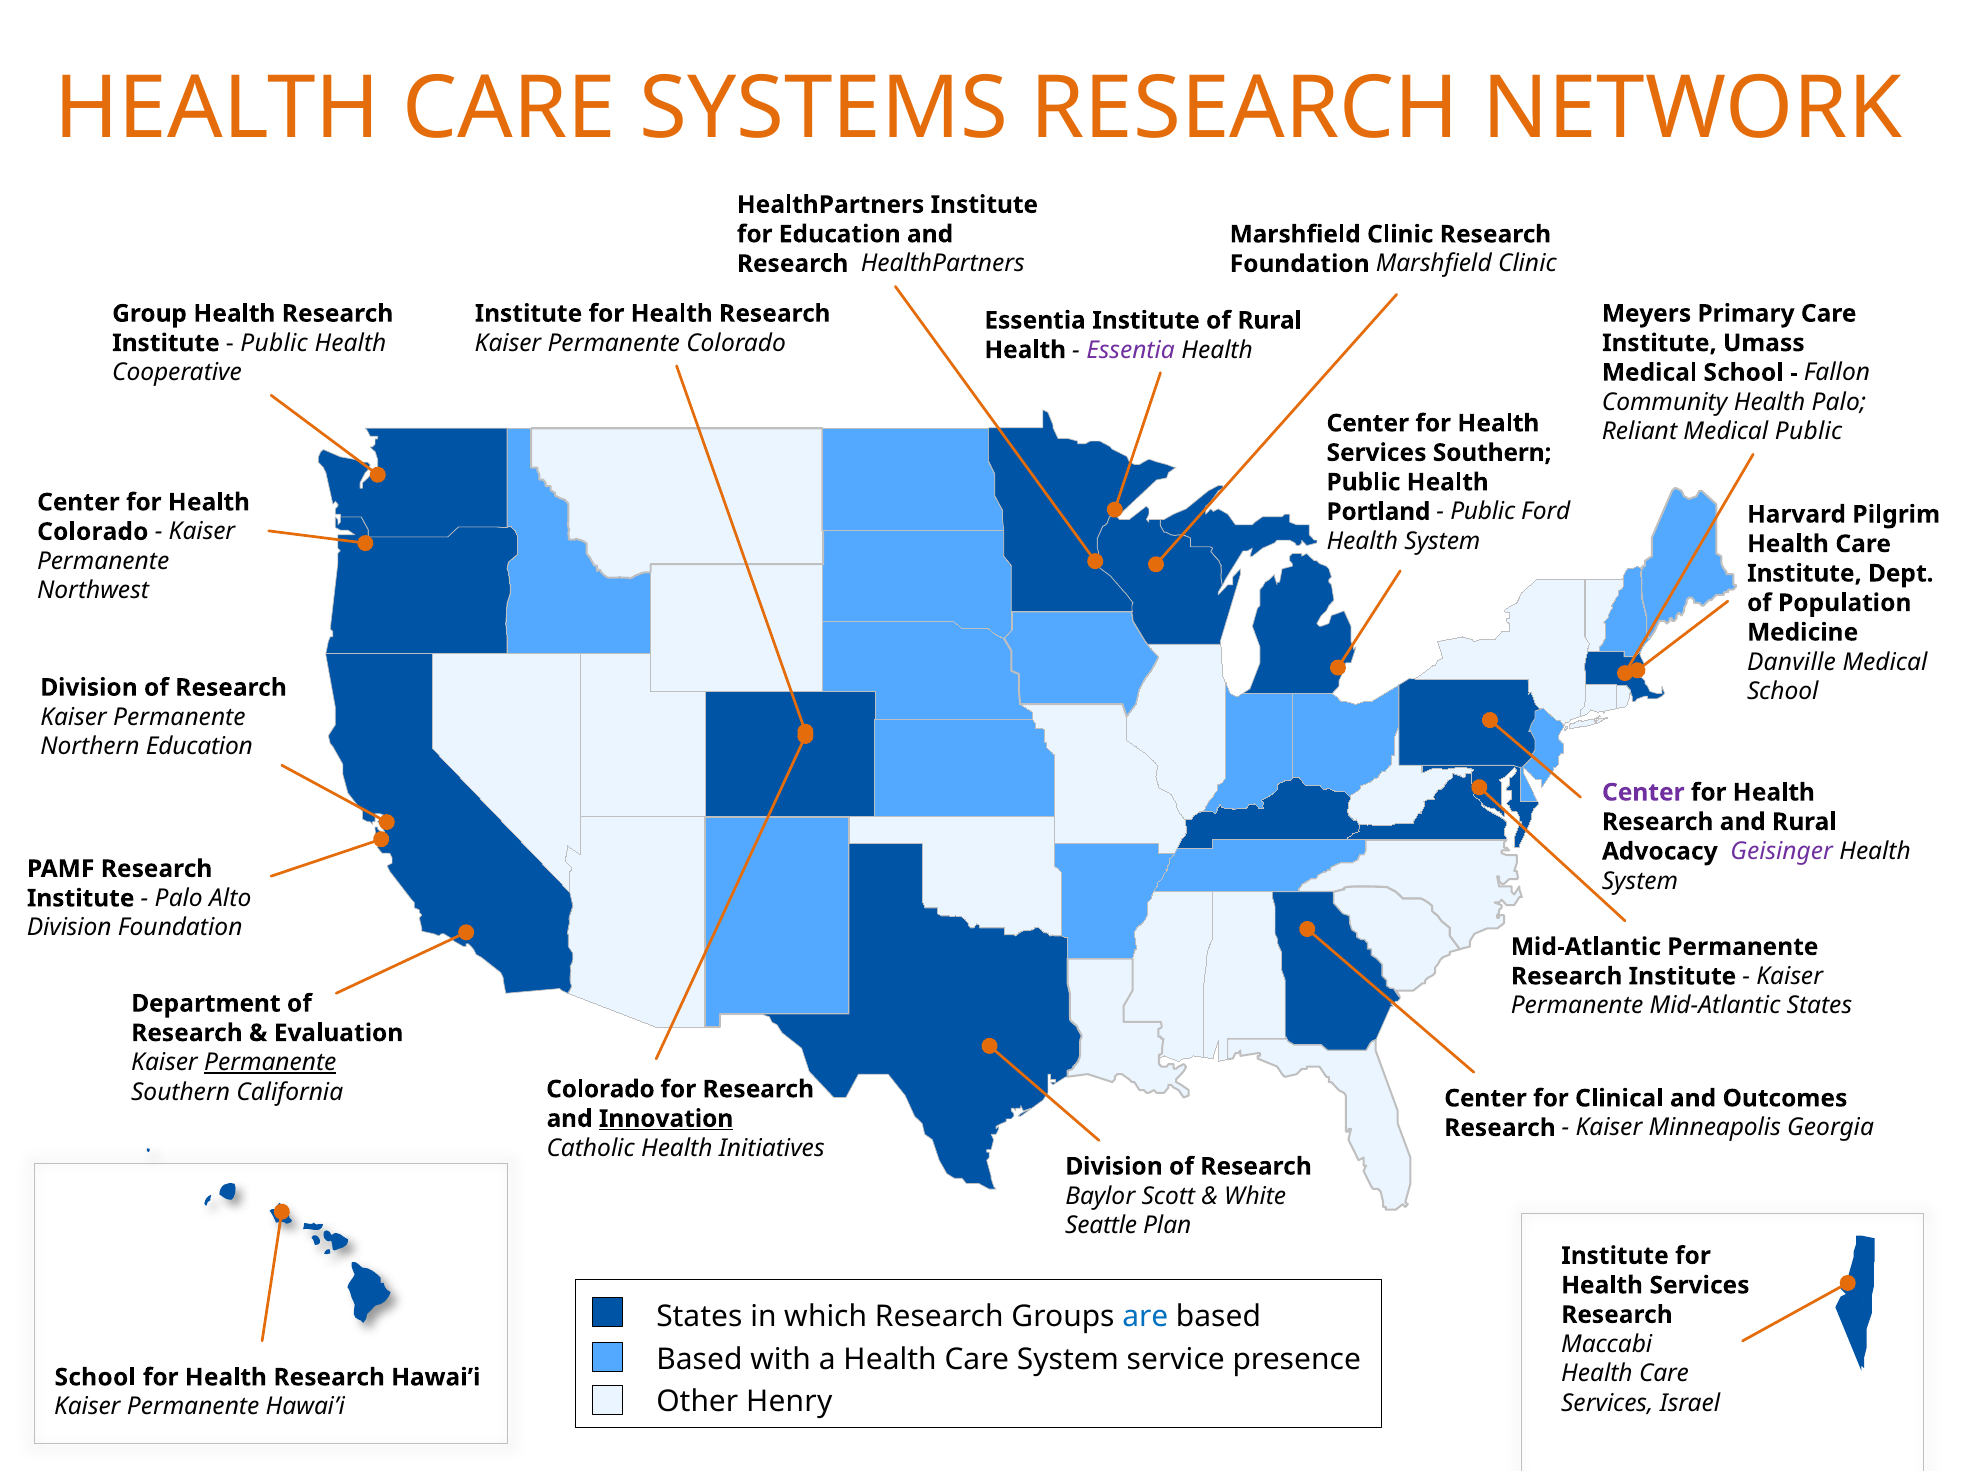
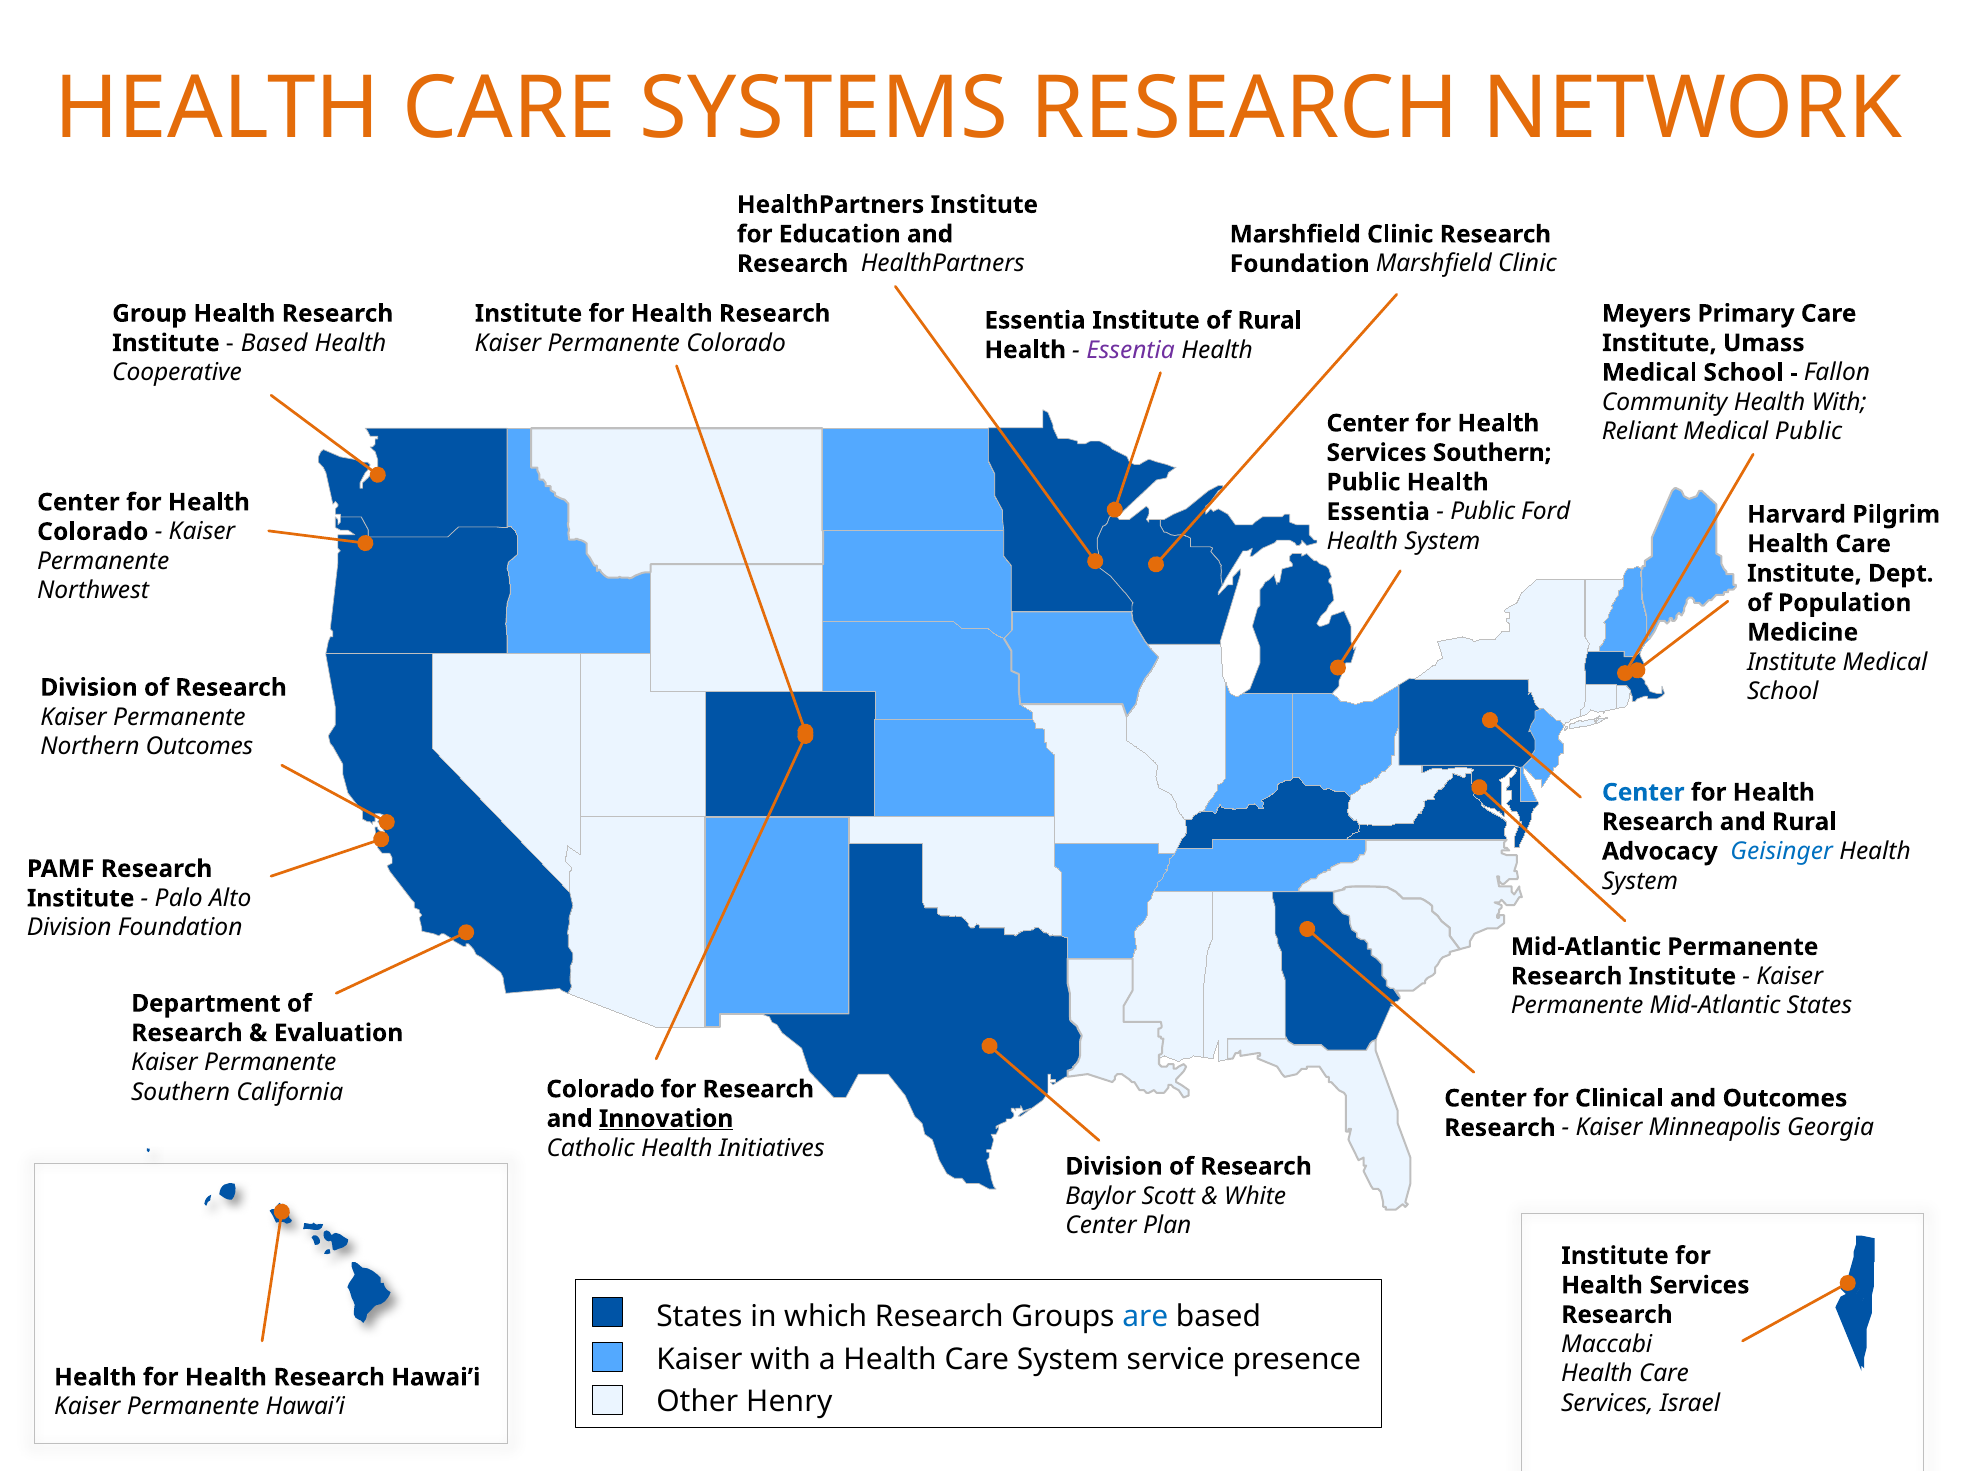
Public at (274, 343): Public -> Based
Health Palo: Palo -> With
Portland at (1378, 512): Portland -> Essentia
Danville at (1791, 662): Danville -> Institute
Northern Education: Education -> Outcomes
Center at (1643, 792) colour: purple -> blue
Geisinger colour: purple -> blue
Permanente at (270, 1062) underline: present -> none
Seattle at (1101, 1225): Seattle -> Center
Based at (699, 1360): Based -> Kaiser
School at (95, 1377): School -> Health
